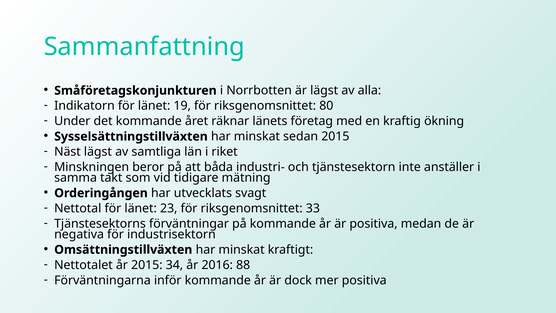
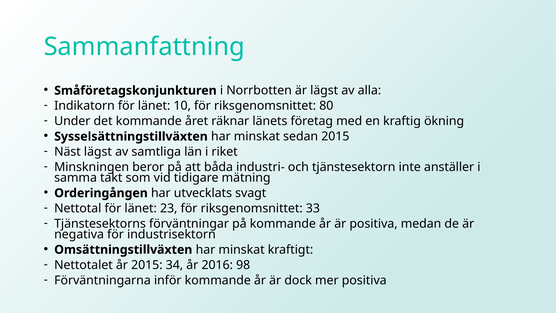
19: 19 -> 10
88: 88 -> 98
